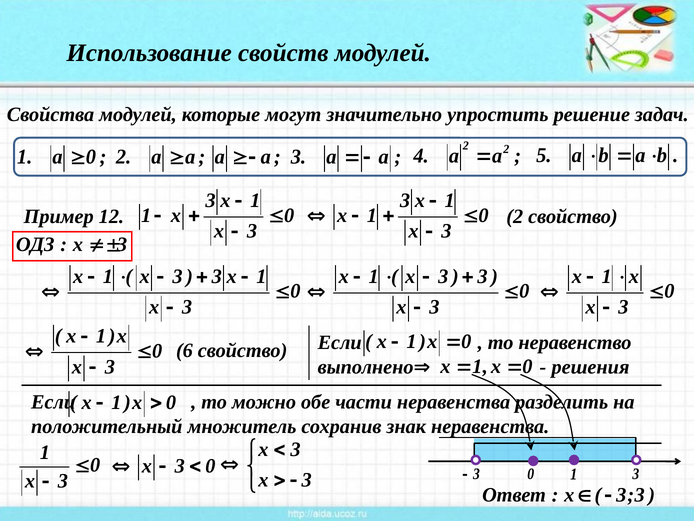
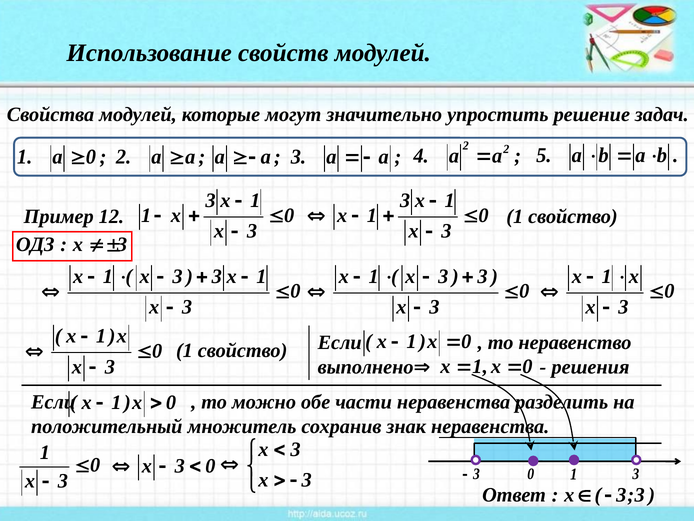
12 2: 2 -> 1
6 at (184, 350): 6 -> 1
